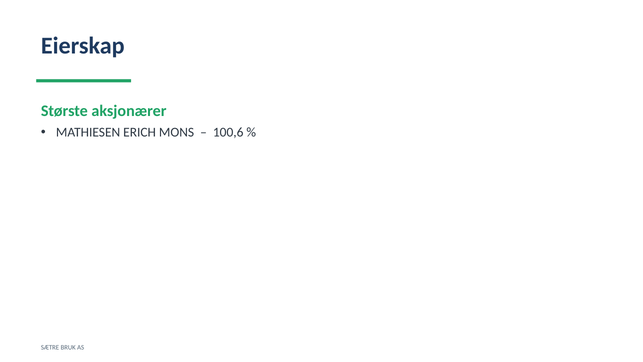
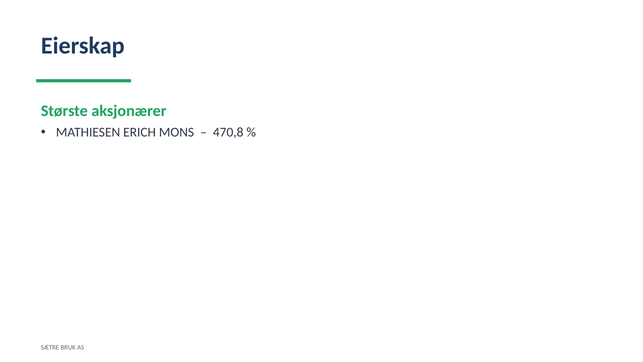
100,6: 100,6 -> 470,8
